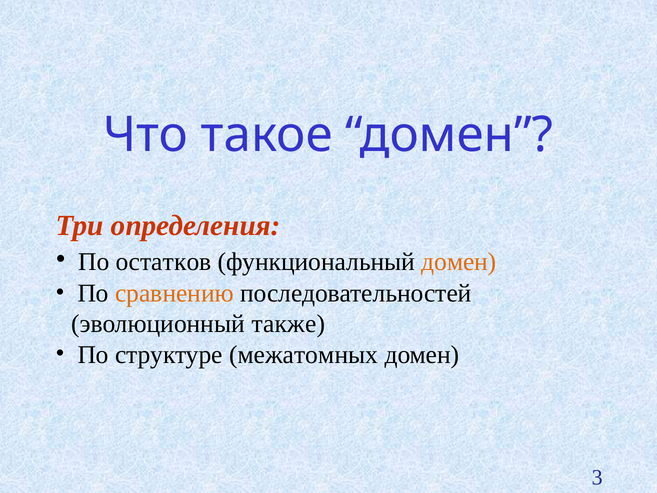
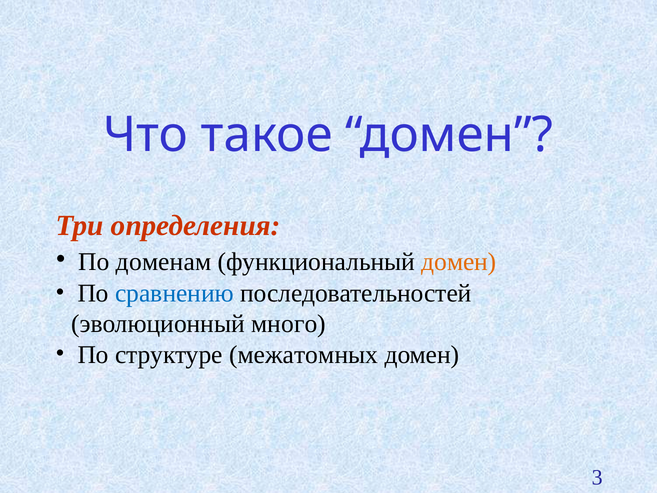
остатков: остатков -> доменам
сравнению colour: orange -> blue
также: также -> много
